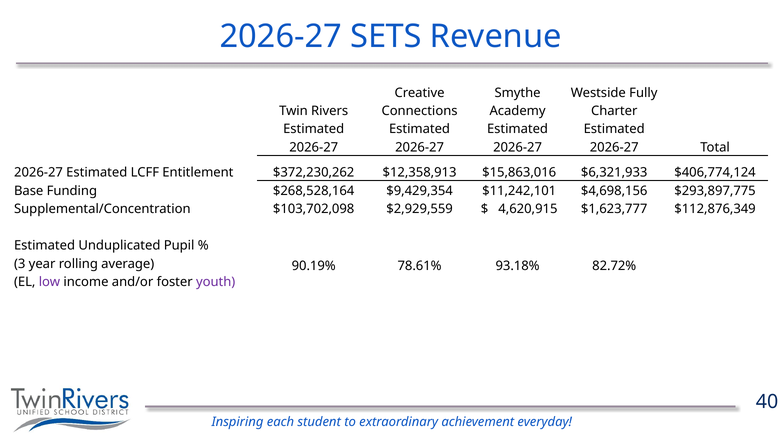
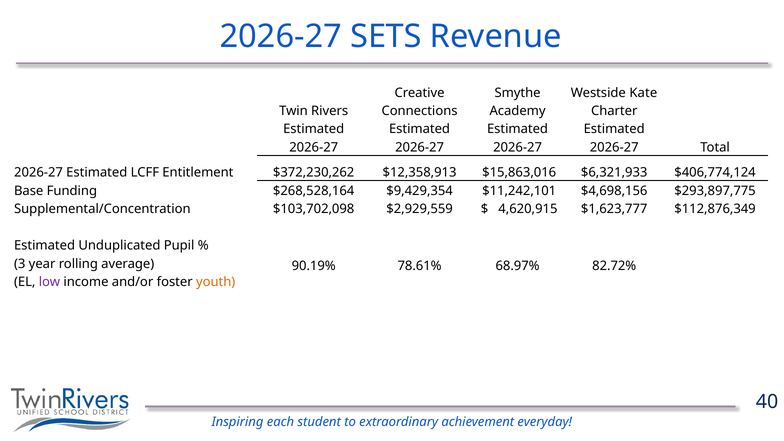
Fully: Fully -> Kate
93.18%: 93.18% -> 68.97%
youth colour: purple -> orange
